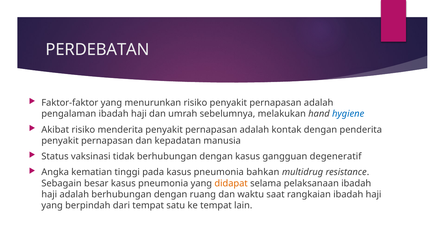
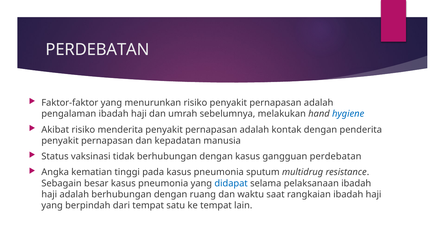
gangguan degeneratif: degeneratif -> perdebatan
bahkan: bahkan -> sputum
didapat colour: orange -> blue
